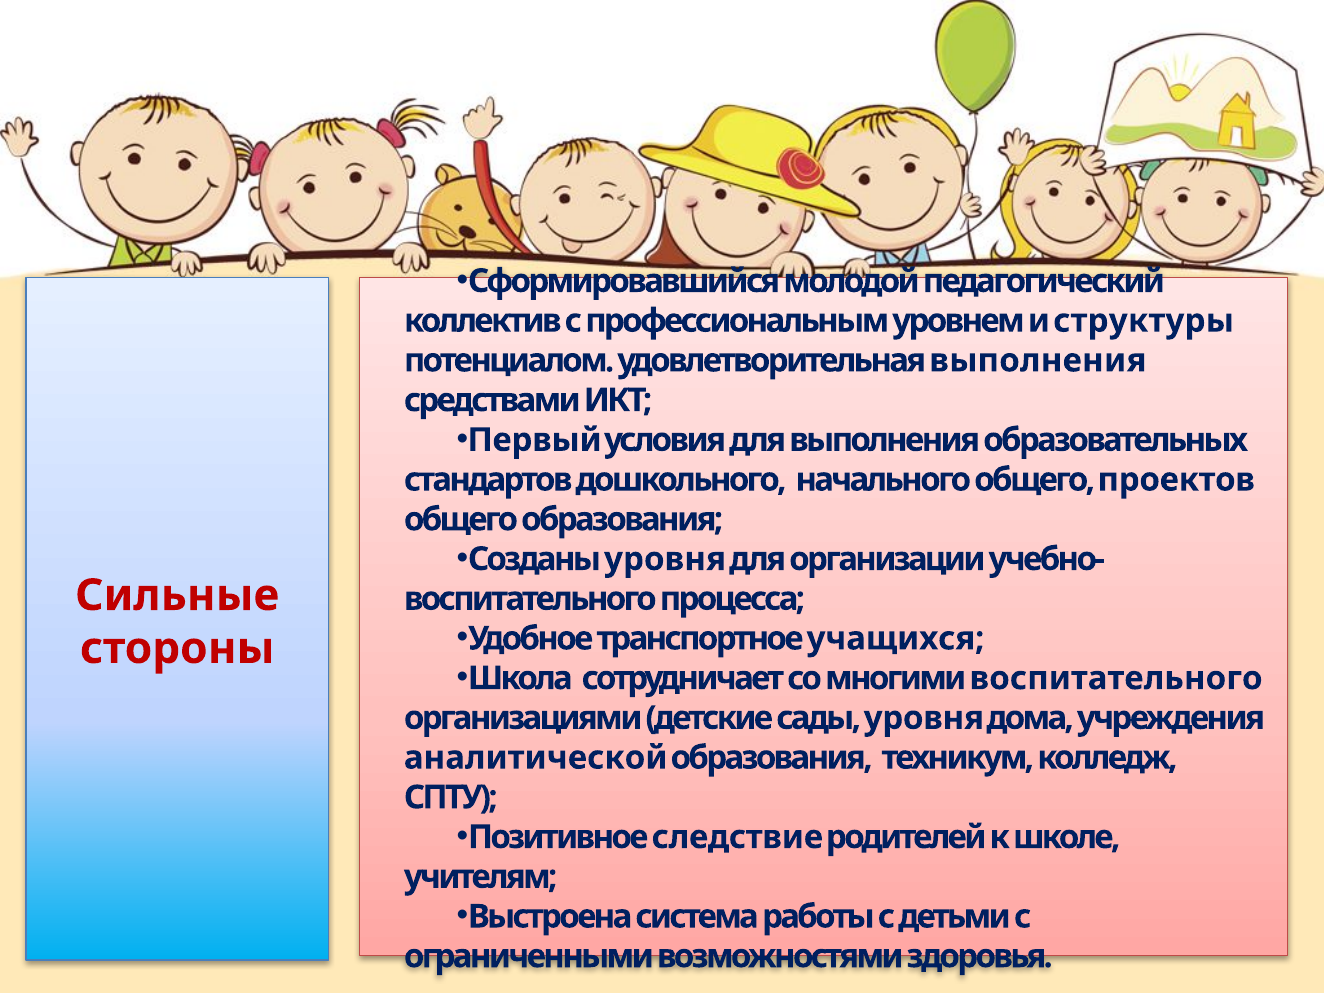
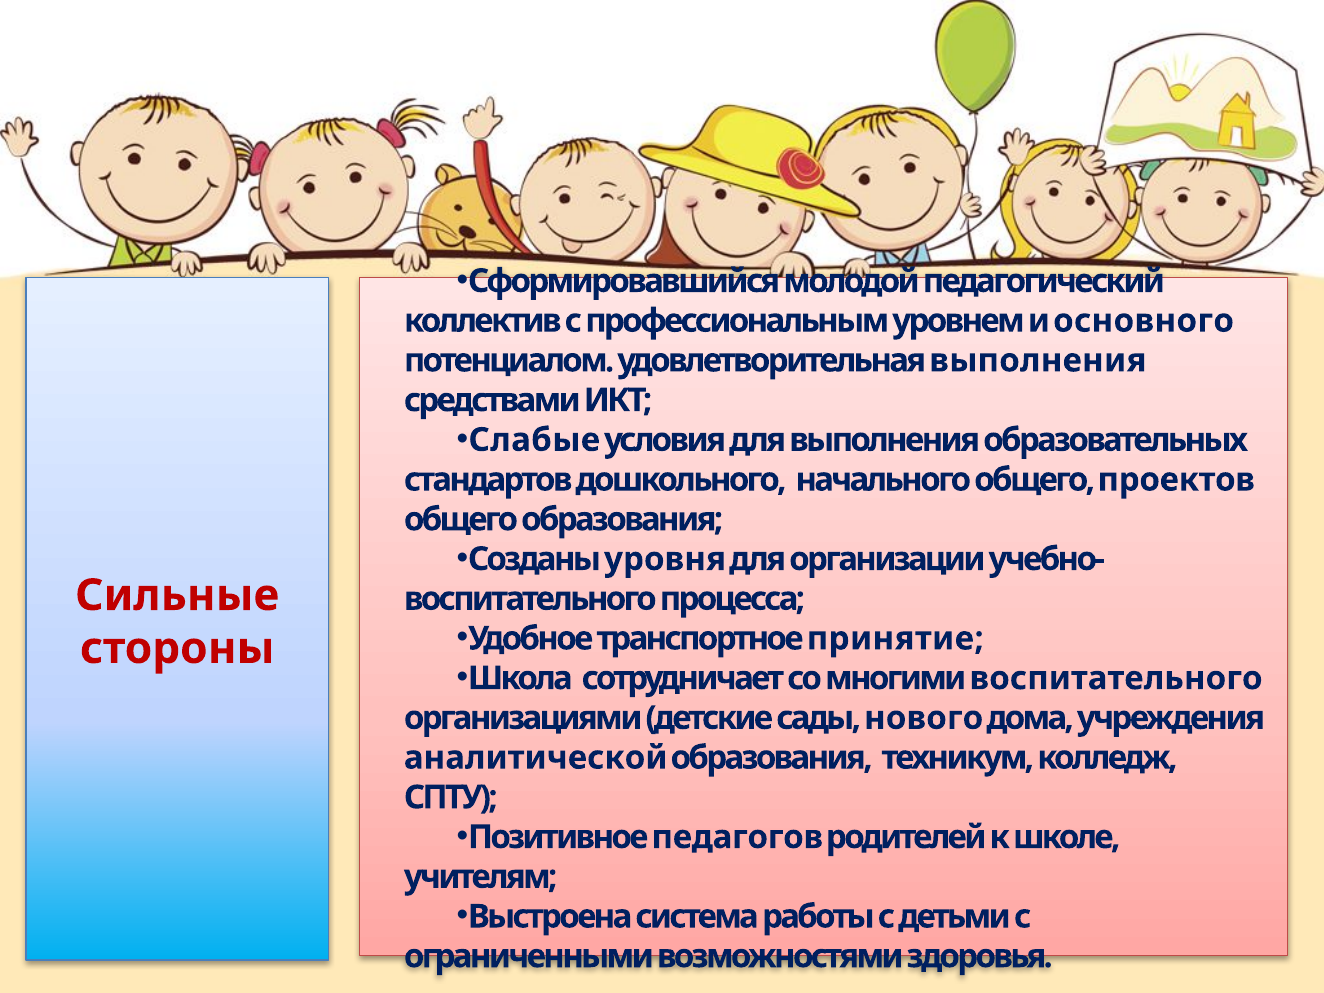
структуры: структуры -> основного
Первый: Первый -> Слабые
учащихся: учащихся -> принятие
сады уровня: уровня -> нового
следствие: следствие -> педагогов
